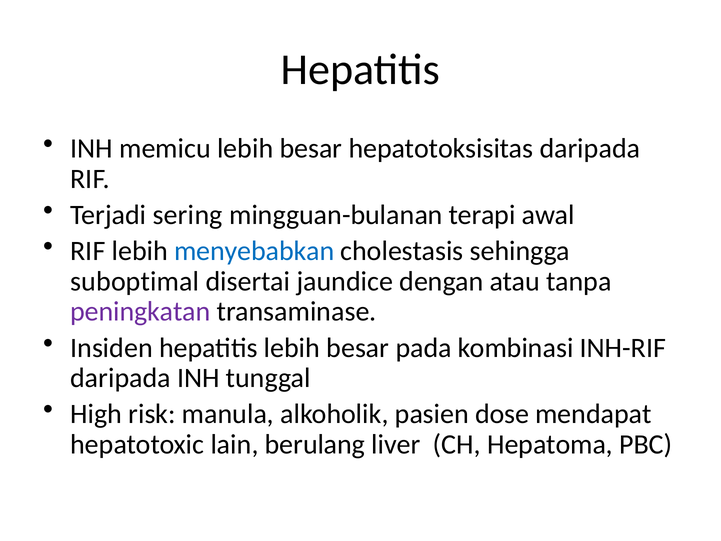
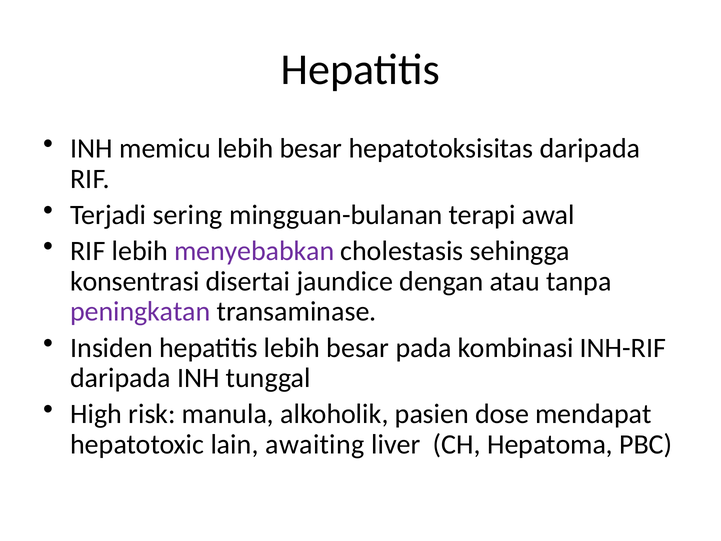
menyebabkan colour: blue -> purple
suboptimal: suboptimal -> konsentrasi
berulang: berulang -> awaiting
